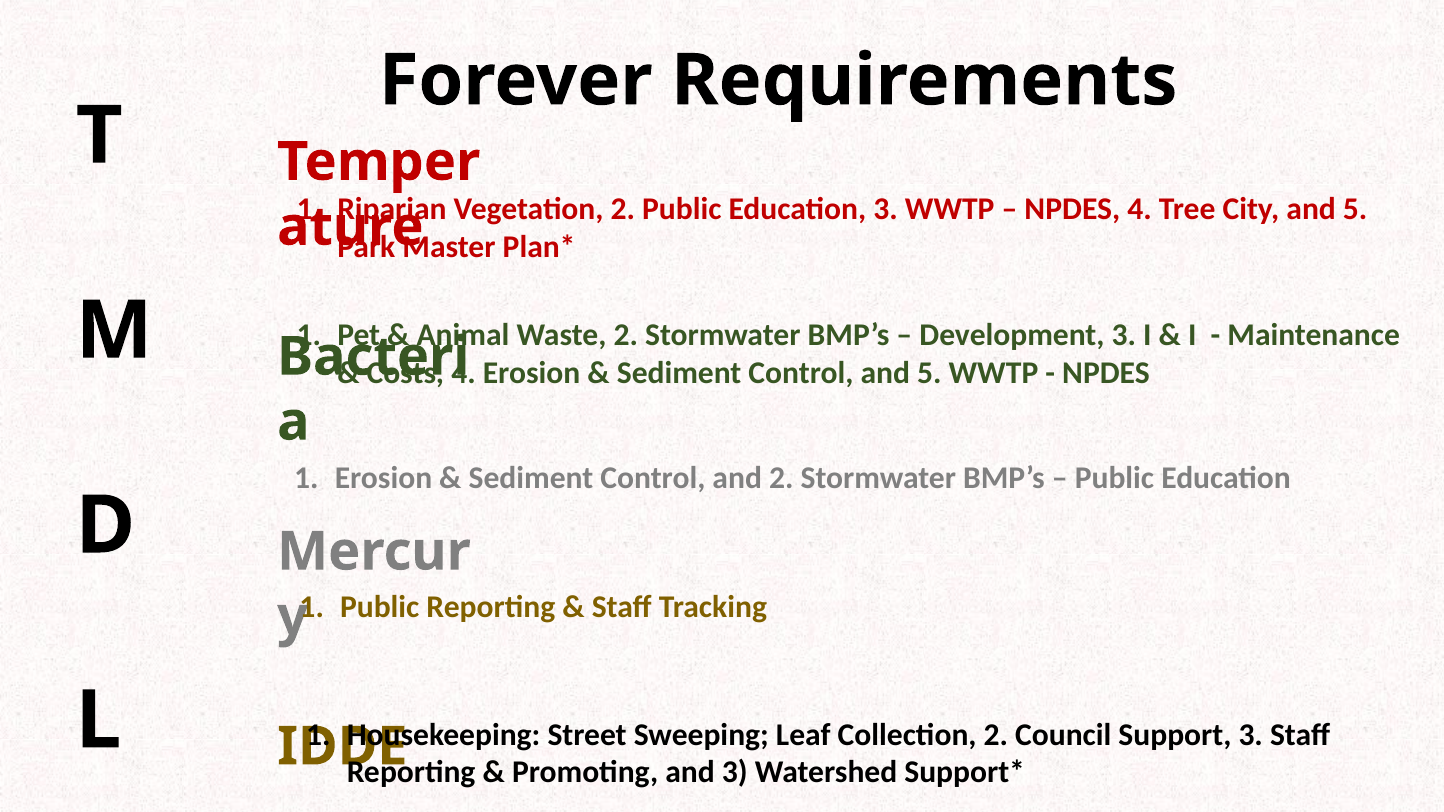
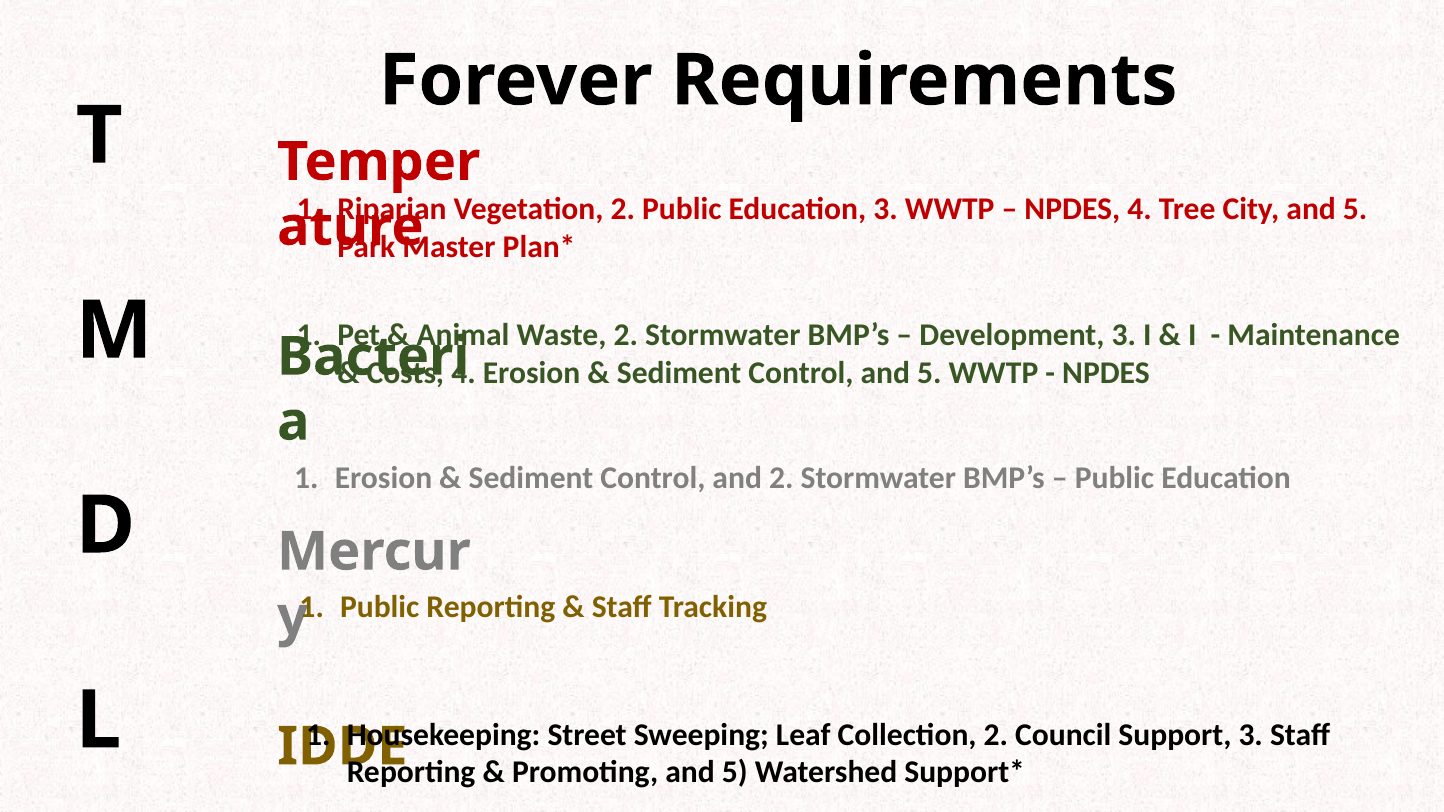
Promoting and 3: 3 -> 5
